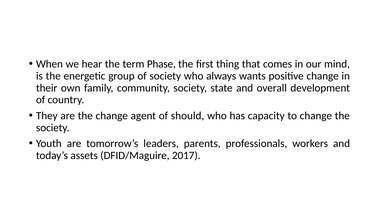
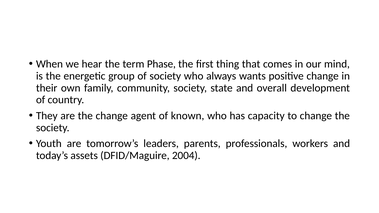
should: should -> known
2017: 2017 -> 2004
